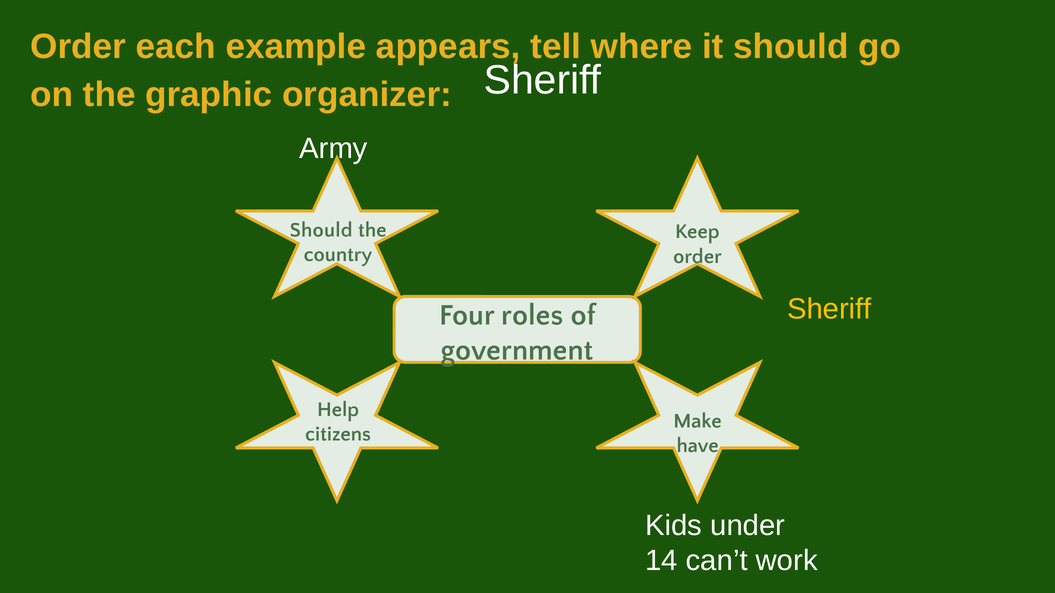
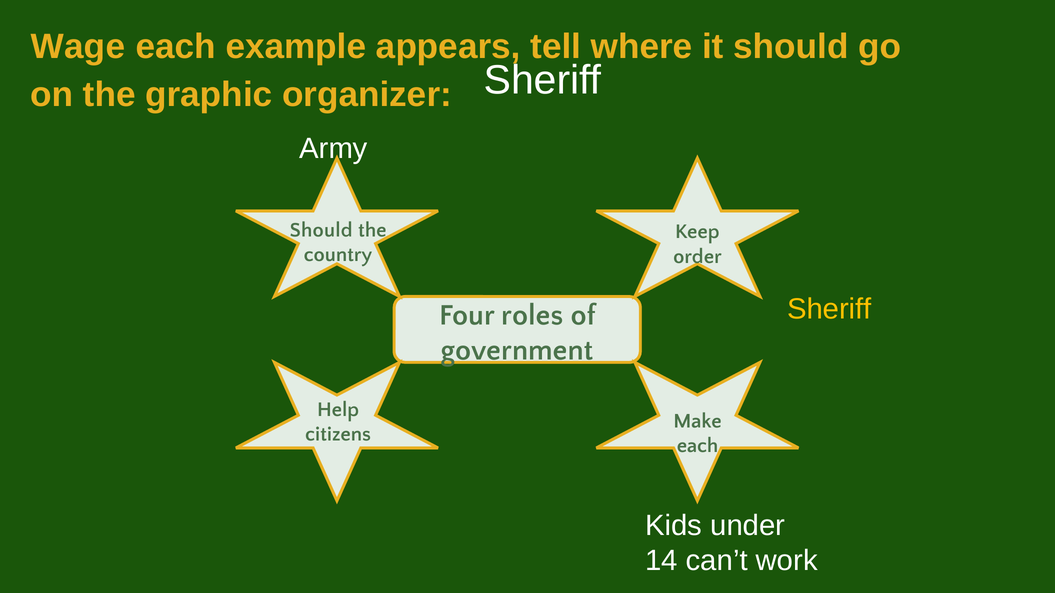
Order at (78, 47): Order -> Wage
have at (698, 446): have -> each
